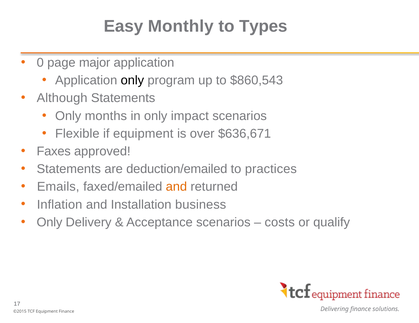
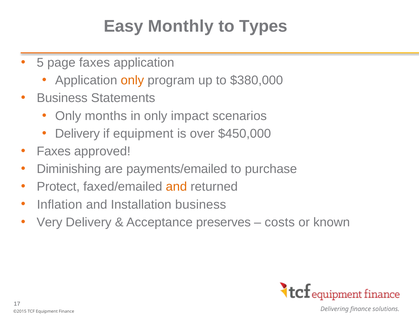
0: 0 -> 5
page major: major -> faxes
only at (132, 81) colour: black -> orange
$860,543: $860,543 -> $380,000
Although at (62, 98): Although -> Business
Flexible at (77, 134): Flexible -> Delivery
$636,671: $636,671 -> $450,000
Statements at (69, 169): Statements -> Diminishing
deduction/emailed: deduction/emailed -> payments/emailed
practices: practices -> purchase
Emails: Emails -> Protect
Only at (50, 223): Only -> Very
Acceptance scenarios: scenarios -> preserves
qualify: qualify -> known
